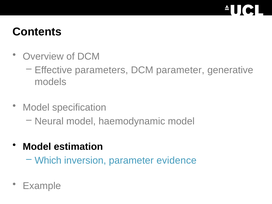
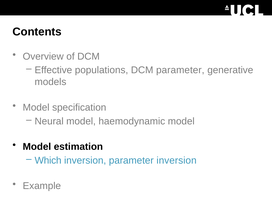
parameters: parameters -> populations
parameter evidence: evidence -> inversion
